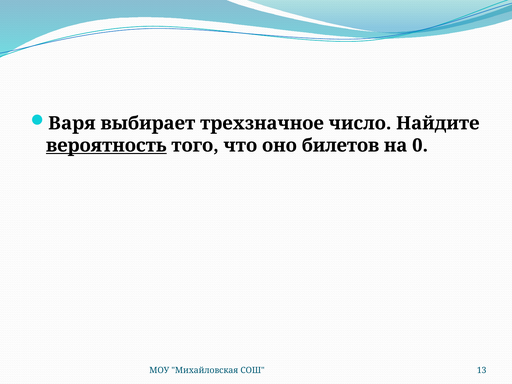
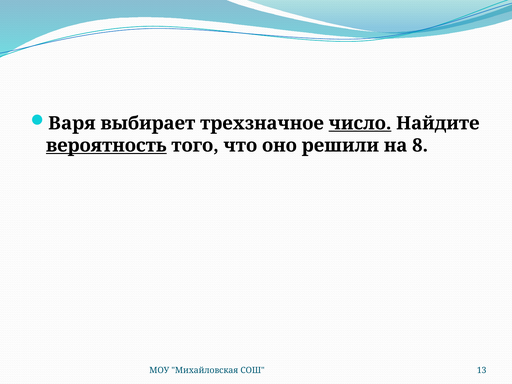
число underline: none -> present
билетов: билетов -> решили
0: 0 -> 8
